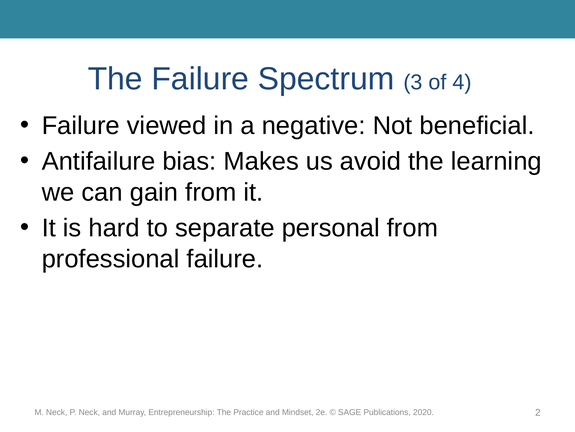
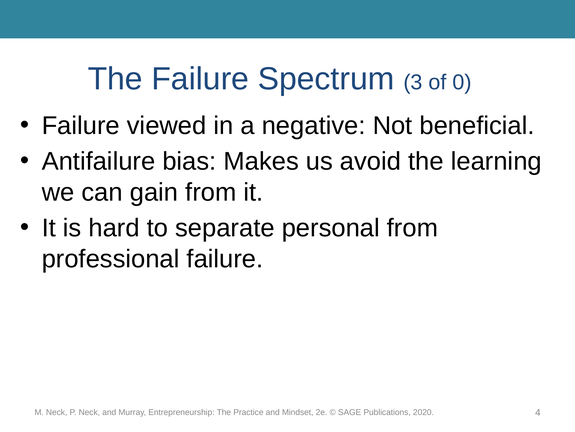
4: 4 -> 0
2: 2 -> 4
